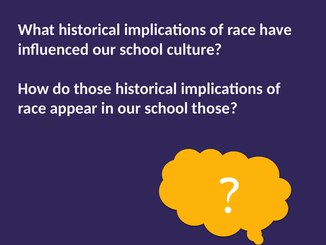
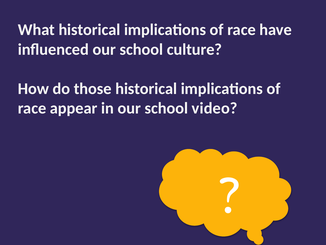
school those: those -> video
